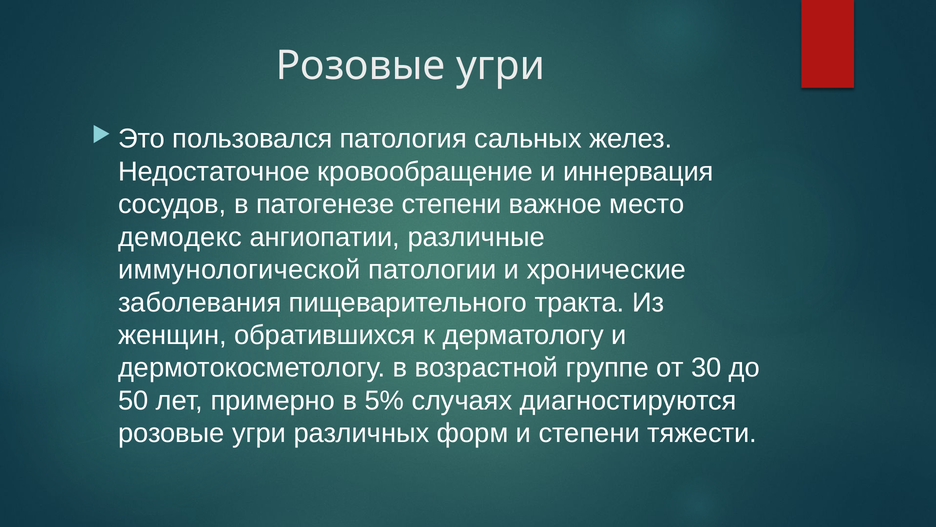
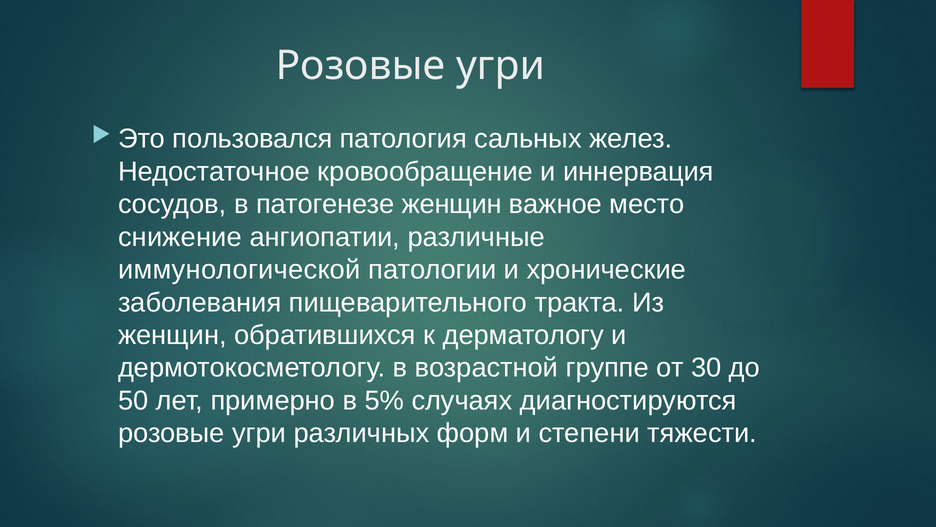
патогенезе степени: степени -> женщин
демодекс: демодекс -> снижение
